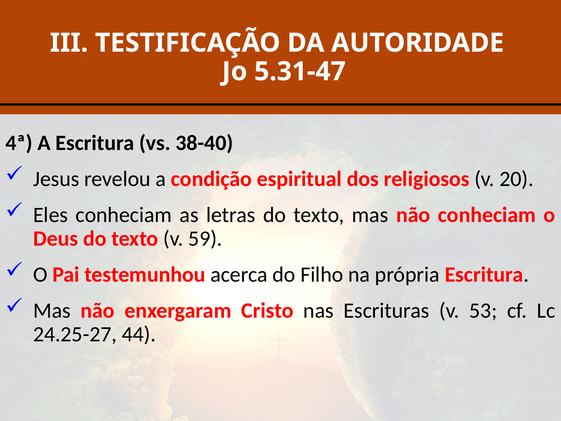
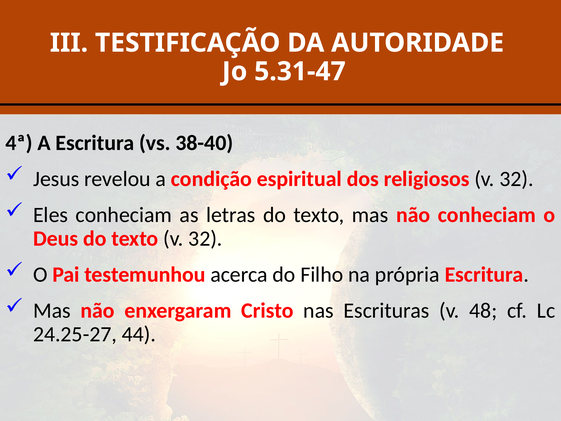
religiosos v 20: 20 -> 32
texto v 59: 59 -> 32
53: 53 -> 48
